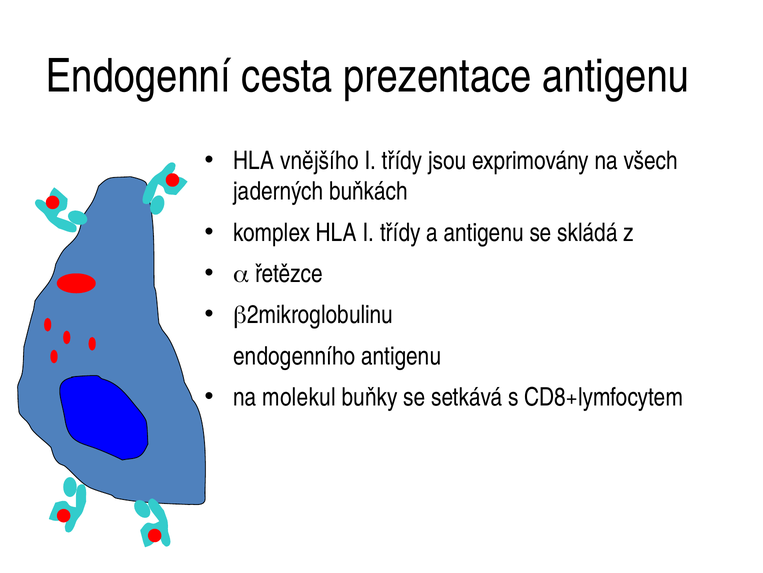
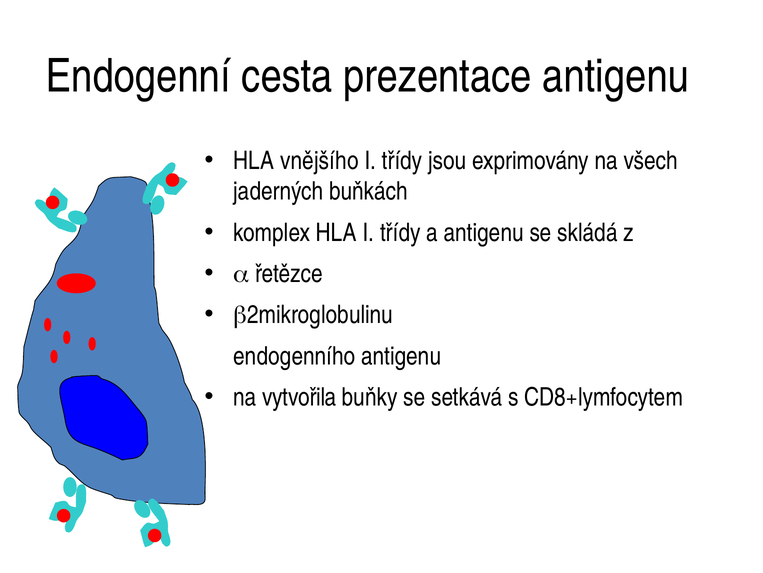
molekul: molekul -> vytvořila
